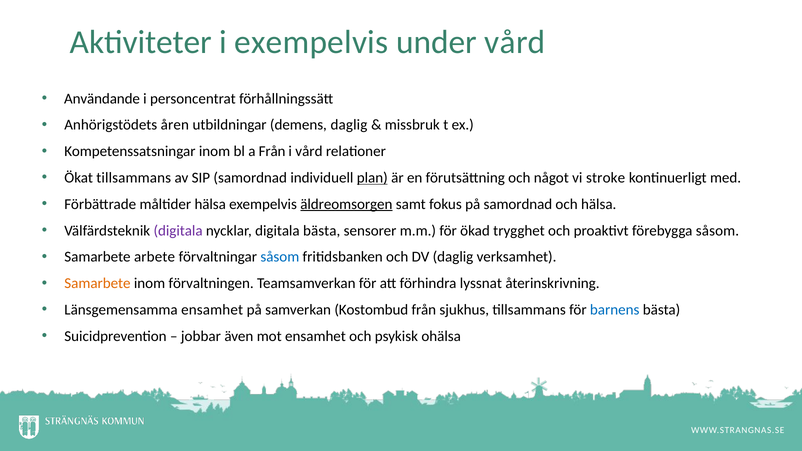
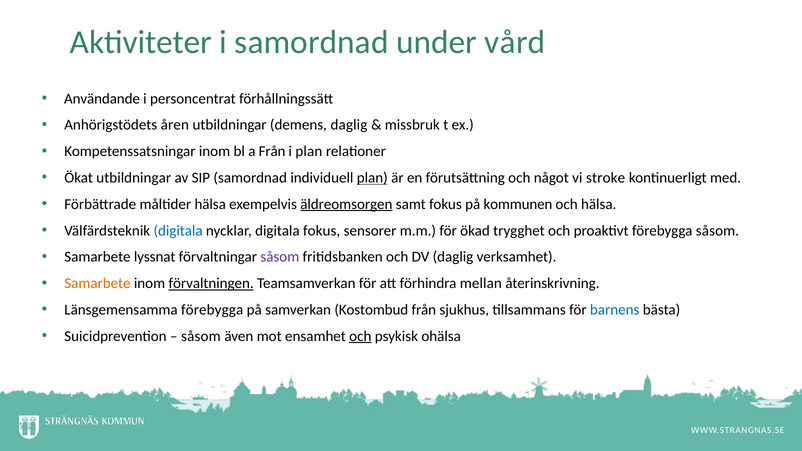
i exempelvis: exempelvis -> samordnad
i vård: vård -> plan
Ökat tillsammans: tillsammans -> utbildningar
på samordnad: samordnad -> kommunen
digitala at (178, 231) colour: purple -> blue
digitala bästa: bästa -> fokus
arbete: arbete -> lyssnat
såsom at (280, 257) colour: blue -> purple
förvaltningen underline: none -> present
lyssnat: lyssnat -> mellan
Länsgemensamma ensamhet: ensamhet -> förebygga
jobbar at (201, 336): jobbar -> såsom
och at (360, 336) underline: none -> present
